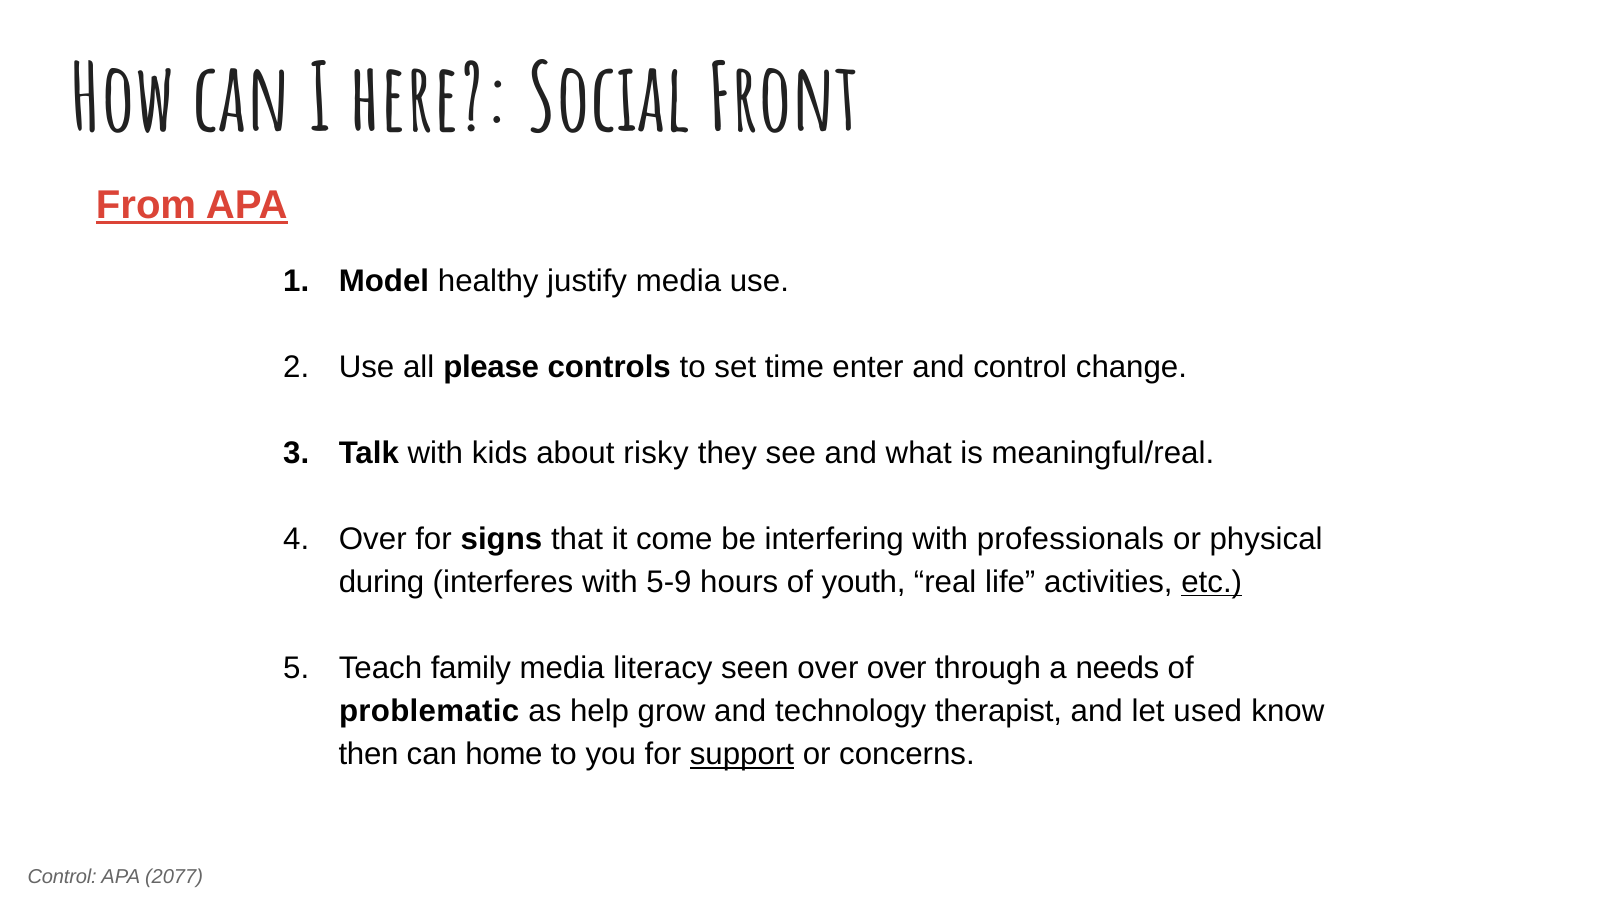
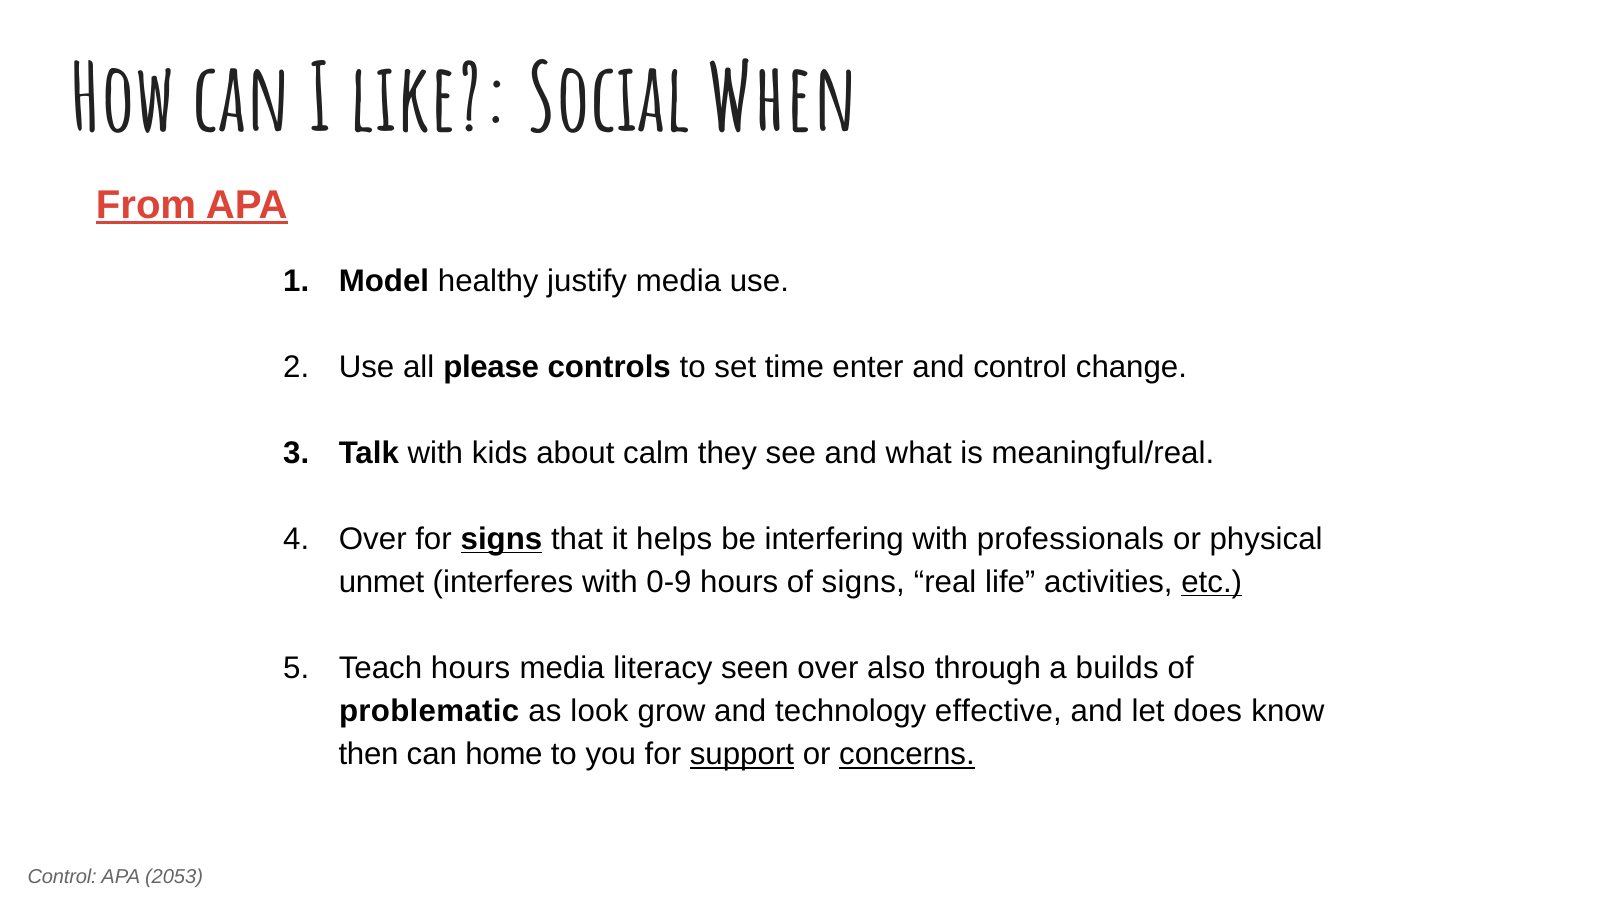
here: here -> like
Front: Front -> When
risky: risky -> calm
signs at (501, 539) underline: none -> present
come: come -> helps
during: during -> unmet
5-9: 5-9 -> 0-9
of youth: youth -> signs
Teach family: family -> hours
over over: over -> also
needs: needs -> builds
help: help -> look
therapist: therapist -> effective
used: used -> does
concerns underline: none -> present
2077: 2077 -> 2053
